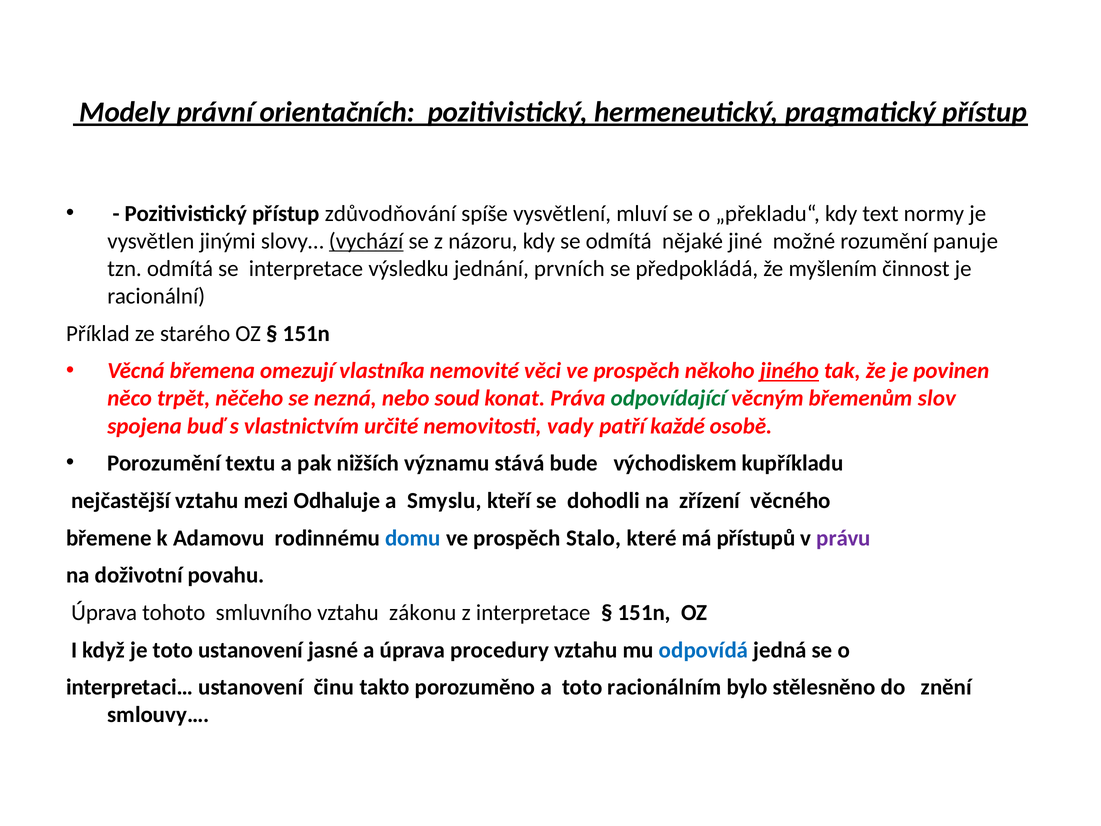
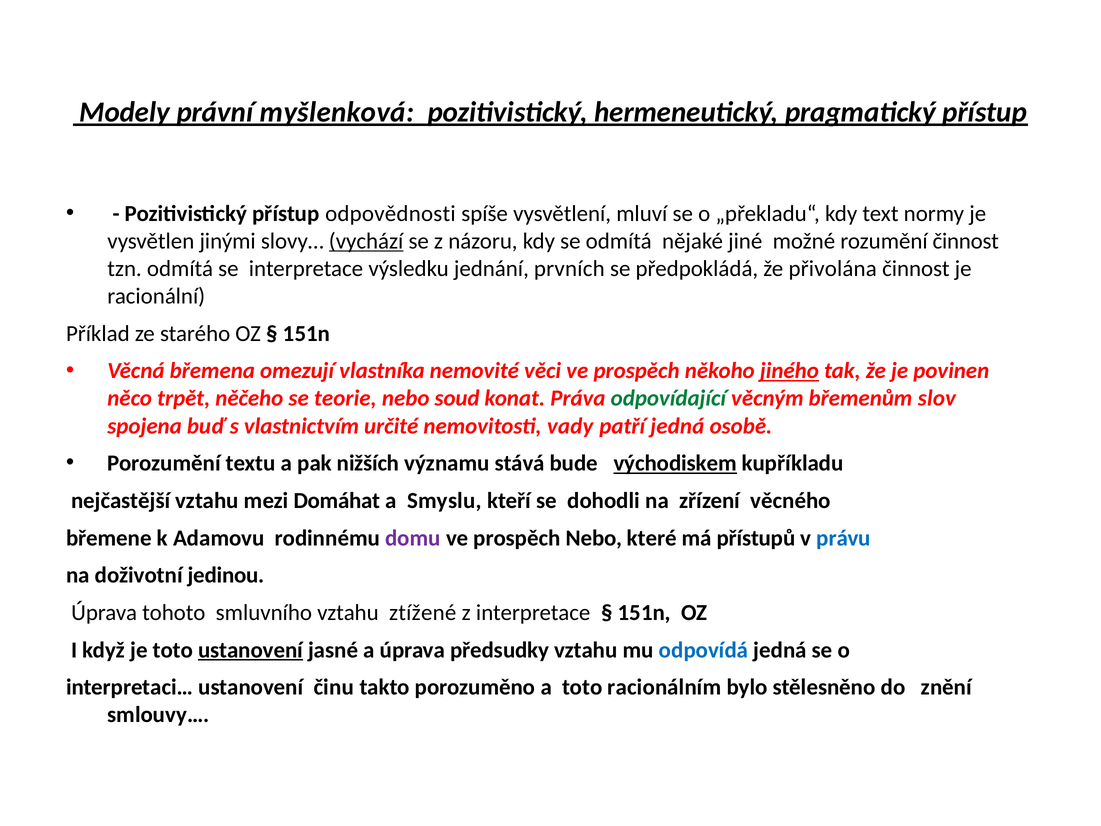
orientačních: orientačních -> myšlenková
zdůvodňování: zdůvodňování -> odpovědnosti
rozumění panuje: panuje -> činnost
myšlením: myšlením -> přivolána
nezná: nezná -> teorie
patří každé: každé -> jedná
východiskem underline: none -> present
Odhaluje: Odhaluje -> Domáhat
domu colour: blue -> purple
prospěch Stalo: Stalo -> Nebo
právu colour: purple -> blue
povahu: povahu -> jedinou
zákonu: zákonu -> ztížené
ustanovení at (251, 650) underline: none -> present
procedury: procedury -> předsudky
